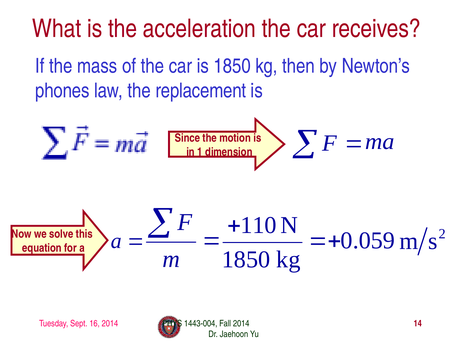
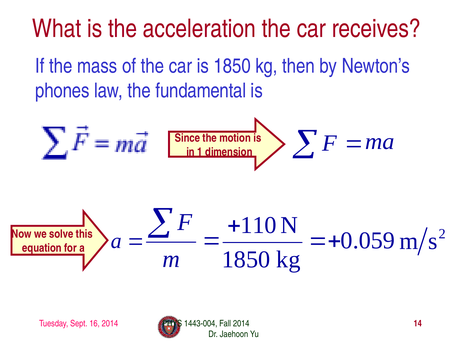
replacement: replacement -> fundamental
